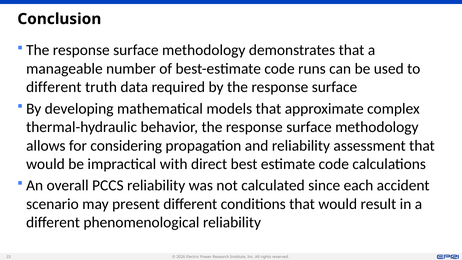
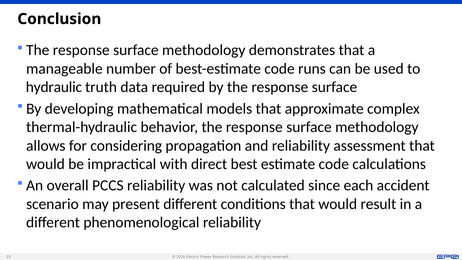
different at (54, 87): different -> hydraulic
